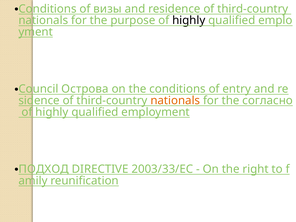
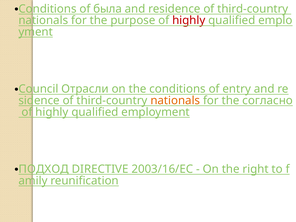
визы: визы -> была
highly at (189, 20) colour: black -> red
Острова: Острова -> Отрасли
2003/33/EC: 2003/33/EC -> 2003/16/EC
